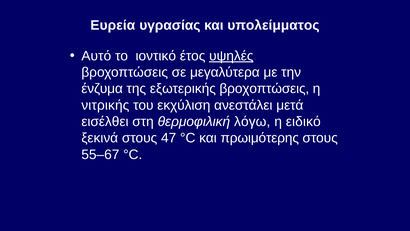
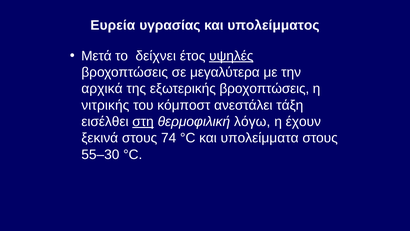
Αυτό: Αυτό -> Μετά
ιοντικό: ιοντικό -> δείχνει
ένζυμα: ένζυμα -> αρχικά
εκχύλιση: εκχύλιση -> κόμποστ
μετά: μετά -> τάξη
στη underline: none -> present
ειδικό: ειδικό -> έχουν
47: 47 -> 74
πρωιμότερης: πρωιμότερης -> υπολείμματα
55–67: 55–67 -> 55–30
